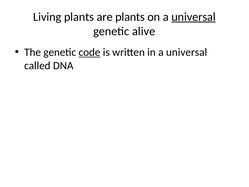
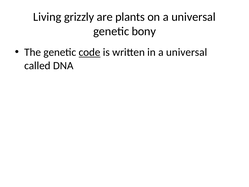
Living plants: plants -> grizzly
universal at (194, 17) underline: present -> none
alive: alive -> bony
